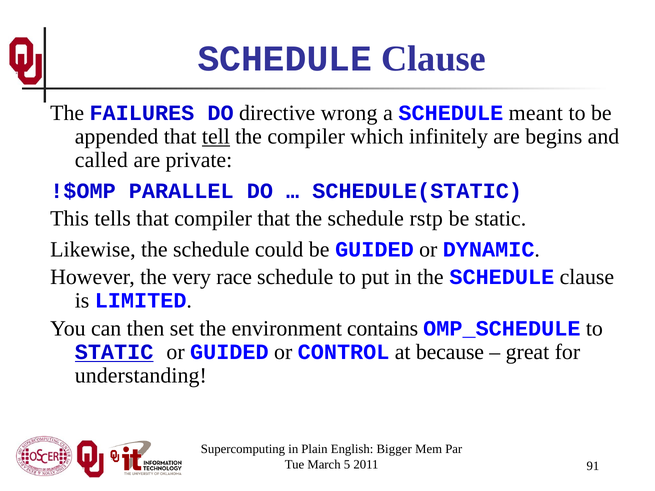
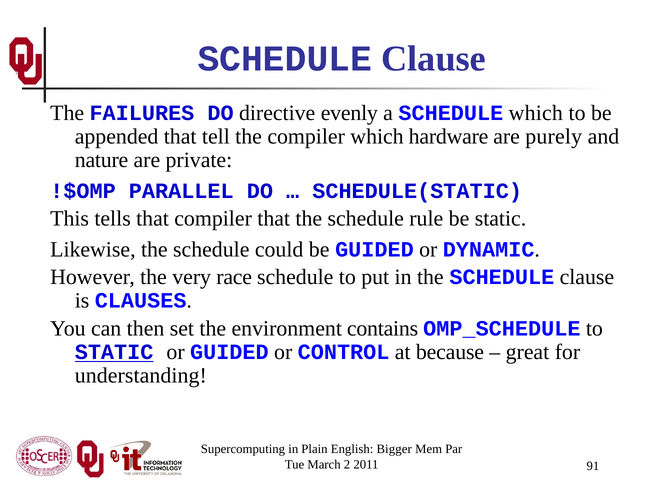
wrong: wrong -> evenly
SCHEDULE meant: meant -> which
tell underline: present -> none
infinitely: infinitely -> hardware
begins: begins -> purely
called: called -> nature
rstp: rstp -> rule
LIMITED: LIMITED -> CLAUSES
5: 5 -> 2
